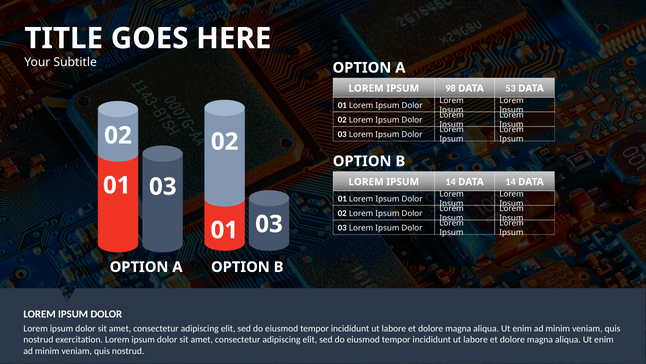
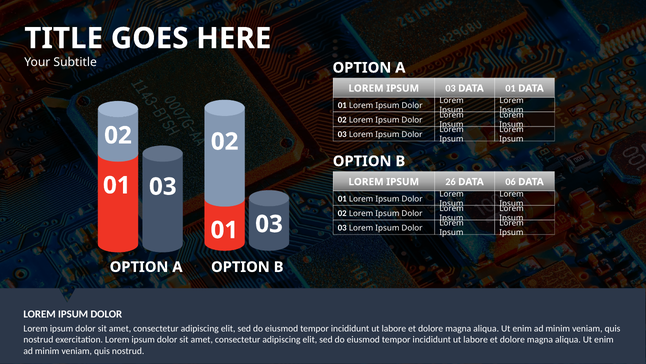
98 at (451, 88): 98 -> 03
53 at (511, 88): 53 -> 01
IPSUM 14: 14 -> 26
DATA 14: 14 -> 06
